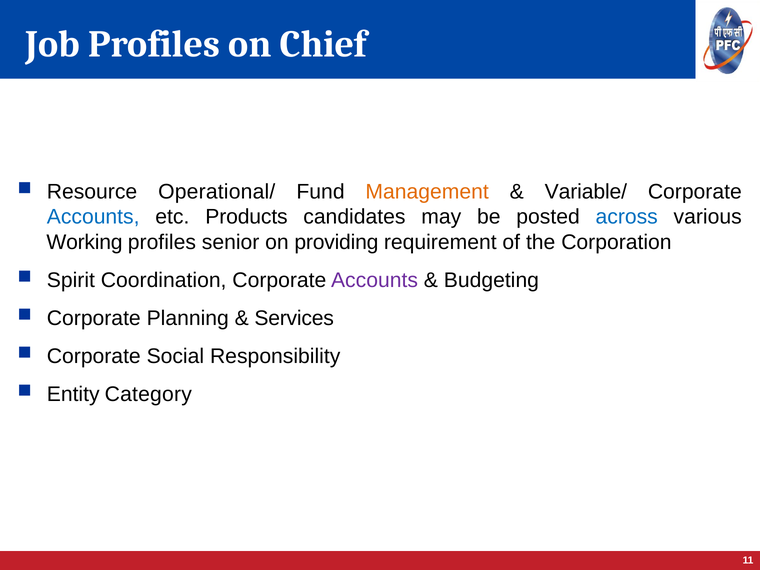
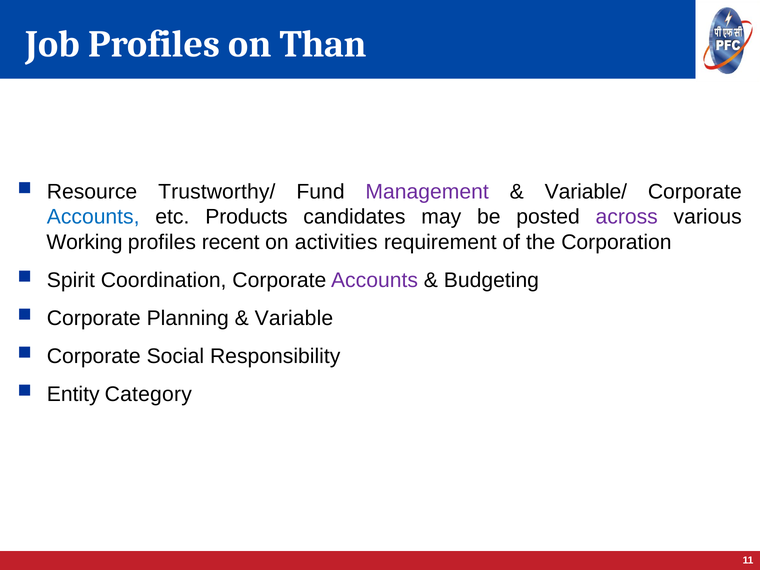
Chief: Chief -> Than
Operational/: Operational/ -> Trustworthy/
Management colour: orange -> purple
across colour: blue -> purple
senior: senior -> recent
providing: providing -> activities
Services: Services -> Variable
